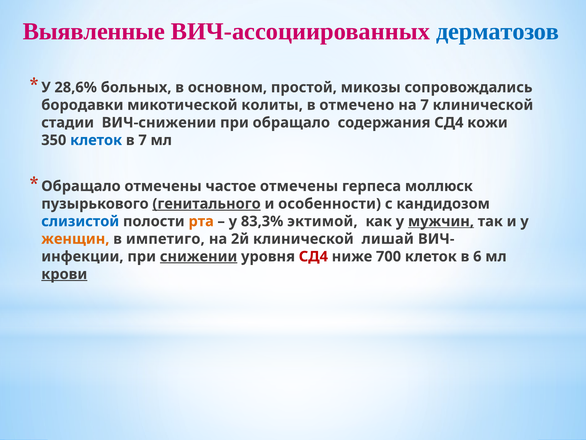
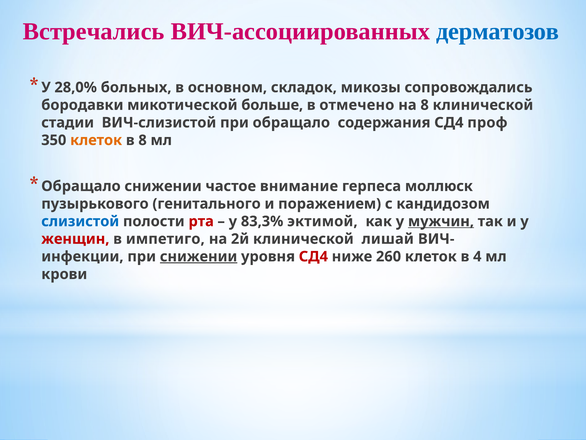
Выявленные: Выявленные -> Встречались
28,6%: 28,6% -> 28,0%
простой: простой -> складок
колиты: колиты -> больше
на 7: 7 -> 8
ВИЧ-снижении: ВИЧ-снижении -> ВИЧ-слизистой
кожи: кожи -> проф
клеток at (96, 140) colour: blue -> orange
в 7: 7 -> 8
Обращало отмечены: отмечены -> снижении
частое отмечены: отмечены -> внимание
генитального underline: present -> none
особенности: особенности -> поражением
рта colour: orange -> red
женщин colour: orange -> red
700: 700 -> 260
6: 6 -> 4
крови underline: present -> none
